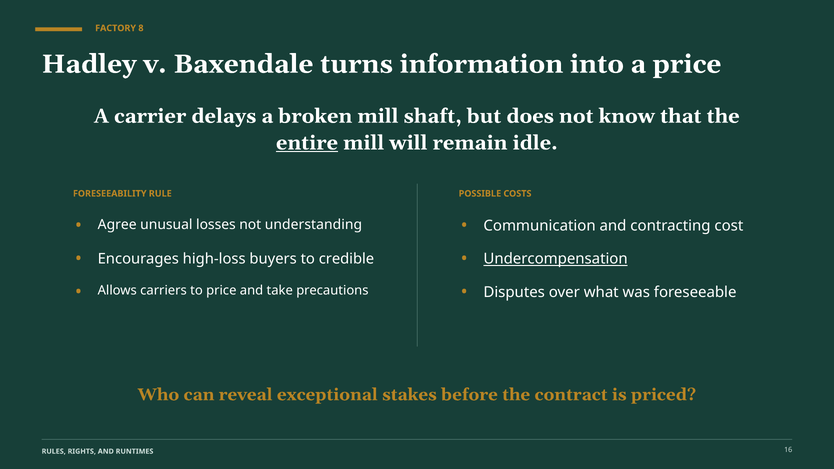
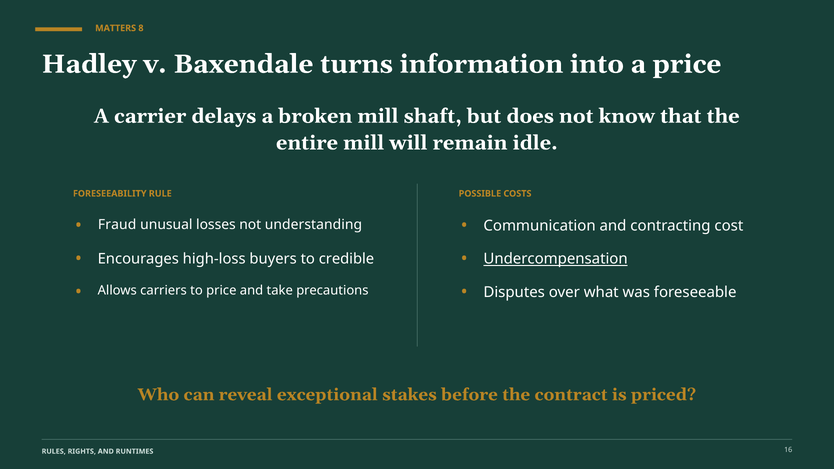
FACTORY: FACTORY -> MATTERS
entire underline: present -> none
Agree: Agree -> Fraud
